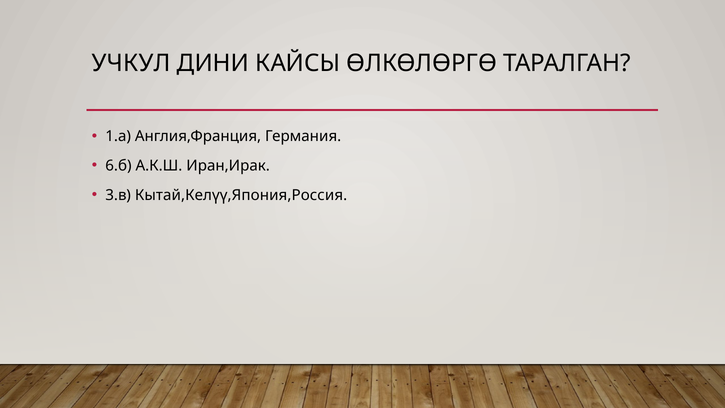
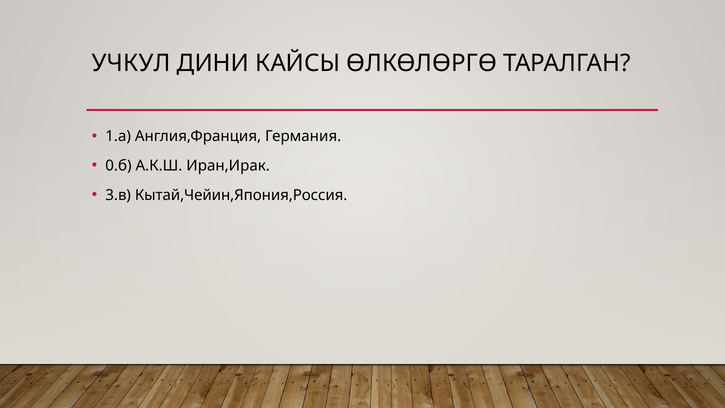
6.б: 6.б -> 0.б
Кытай,Келүү,Япония,Россия: Кытай,Келүү,Япония,Россия -> Кытай,Чейин,Япония,Россия
